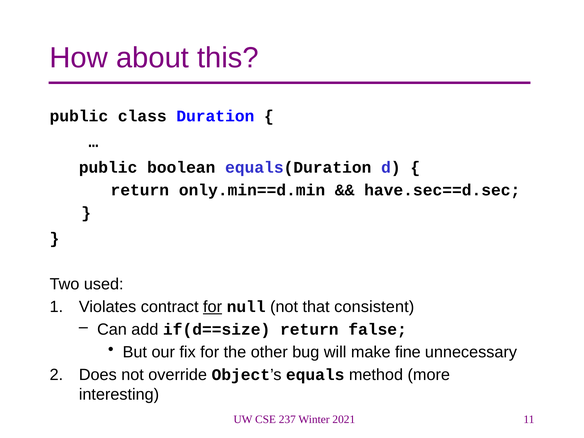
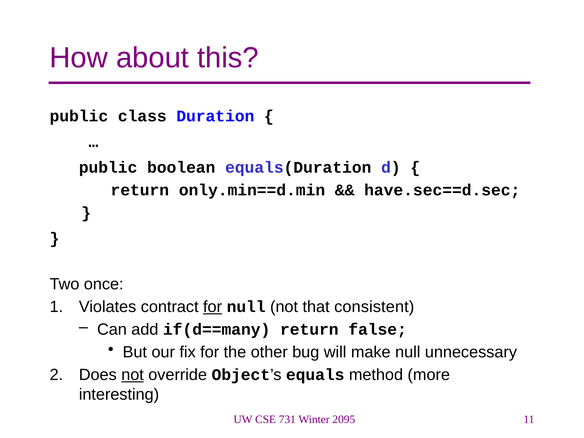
used: used -> once
if(d==size: if(d==size -> if(d==many
make fine: fine -> null
not at (133, 375) underline: none -> present
237: 237 -> 731
2021: 2021 -> 2095
